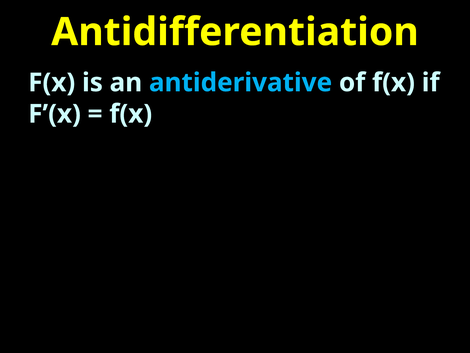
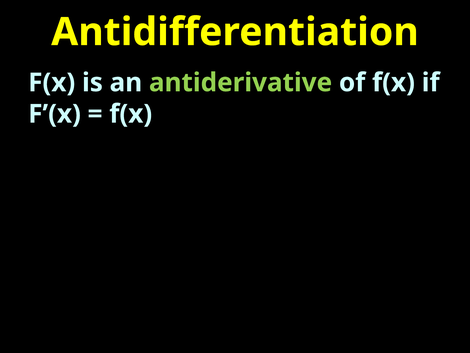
antiderivative colour: light blue -> light green
